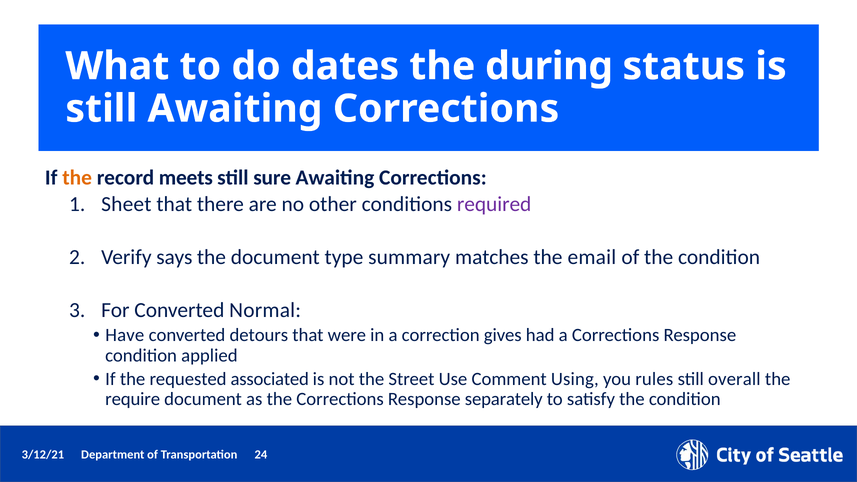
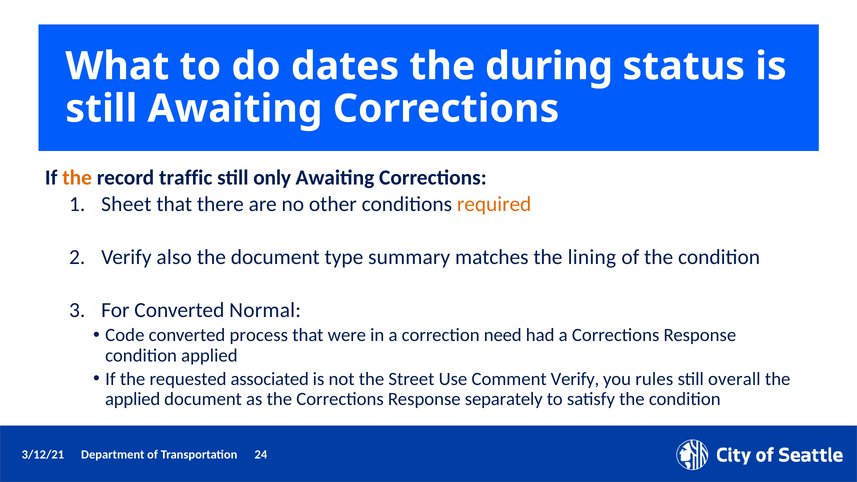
meets: meets -> traffic
sure: sure -> only
required colour: purple -> orange
says: says -> also
email: email -> lining
Have: Have -> Code
detours: detours -> process
gives: gives -> need
Comment Using: Using -> Verify
require at (133, 399): require -> applied
